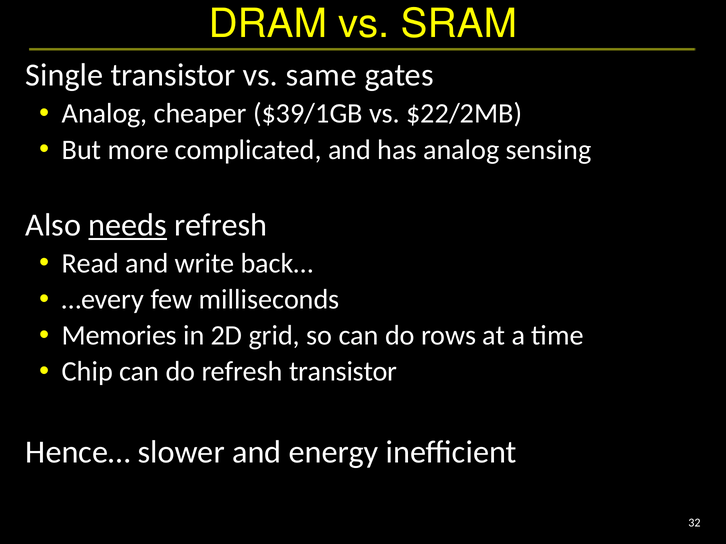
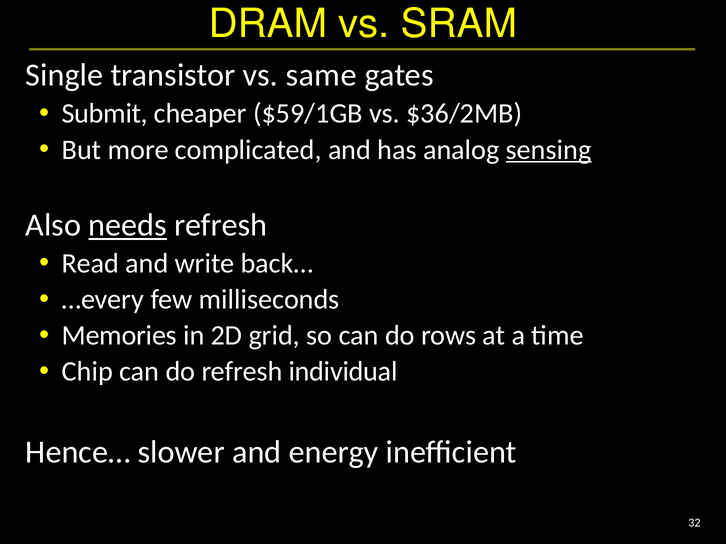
Analog at (105, 114): Analog -> Submit
$39/1GB: $39/1GB -> $59/1GB
$22/2MB: $22/2MB -> $36/2MB
sensing underline: none -> present
refresh transistor: transistor -> individual
